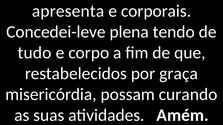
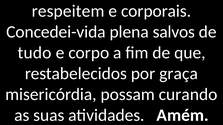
apresenta: apresenta -> respeitem
Concedei-leve: Concedei-leve -> Concedei-vida
tendo: tendo -> salvos
